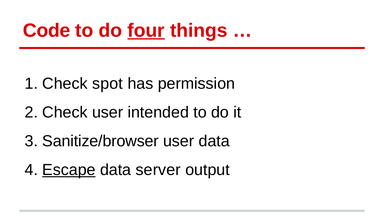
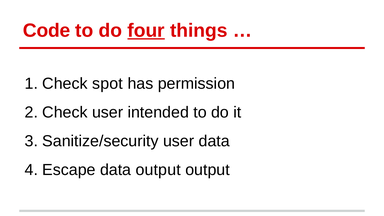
Sanitize/browser: Sanitize/browser -> Sanitize/security
Escape underline: present -> none
data server: server -> output
